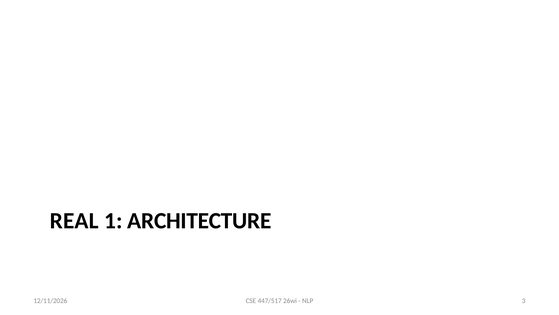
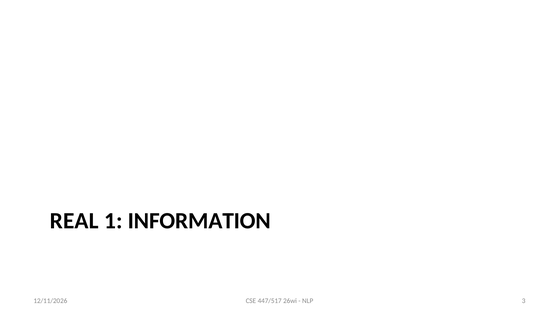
ARCHITECTURE: ARCHITECTURE -> INFORMATION
